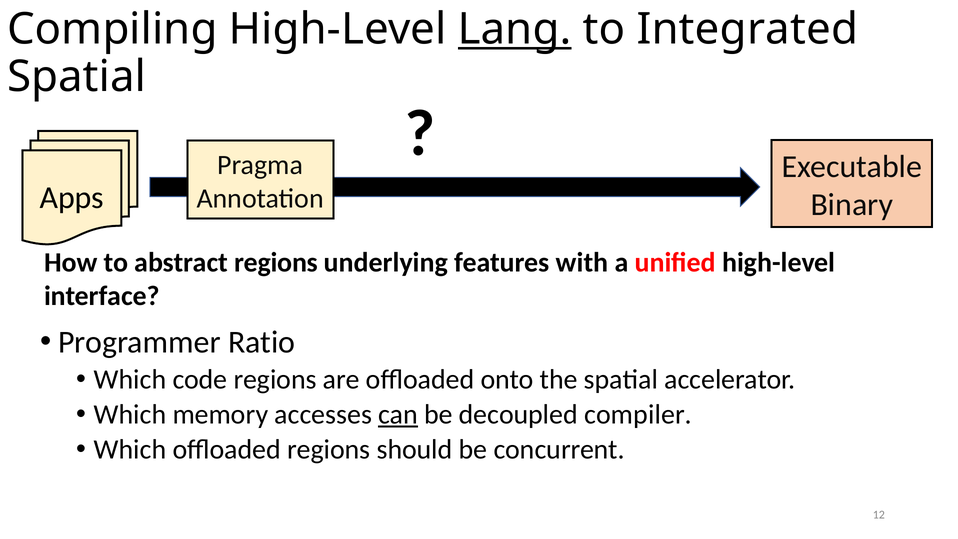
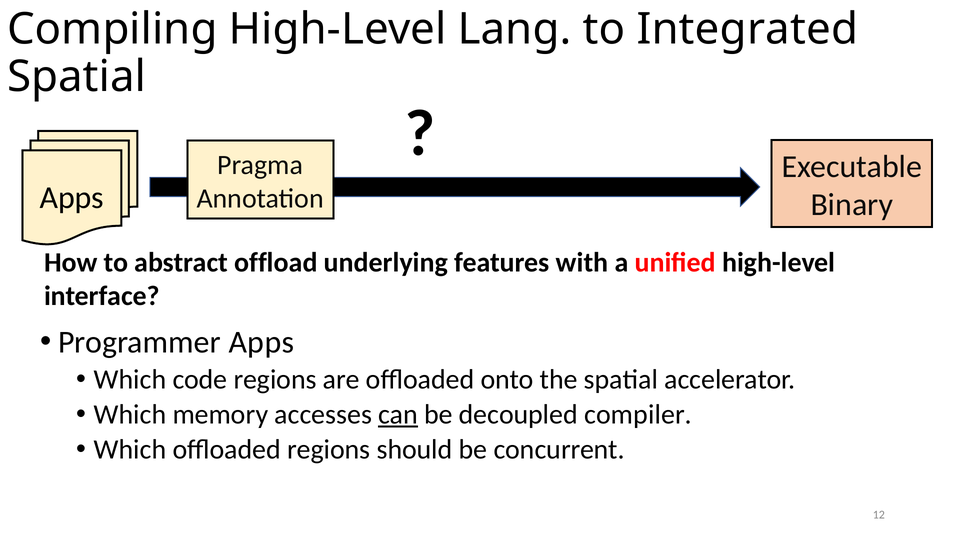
Lang underline: present -> none
abstract regions: regions -> offload
Programmer Ratio: Ratio -> Apps
